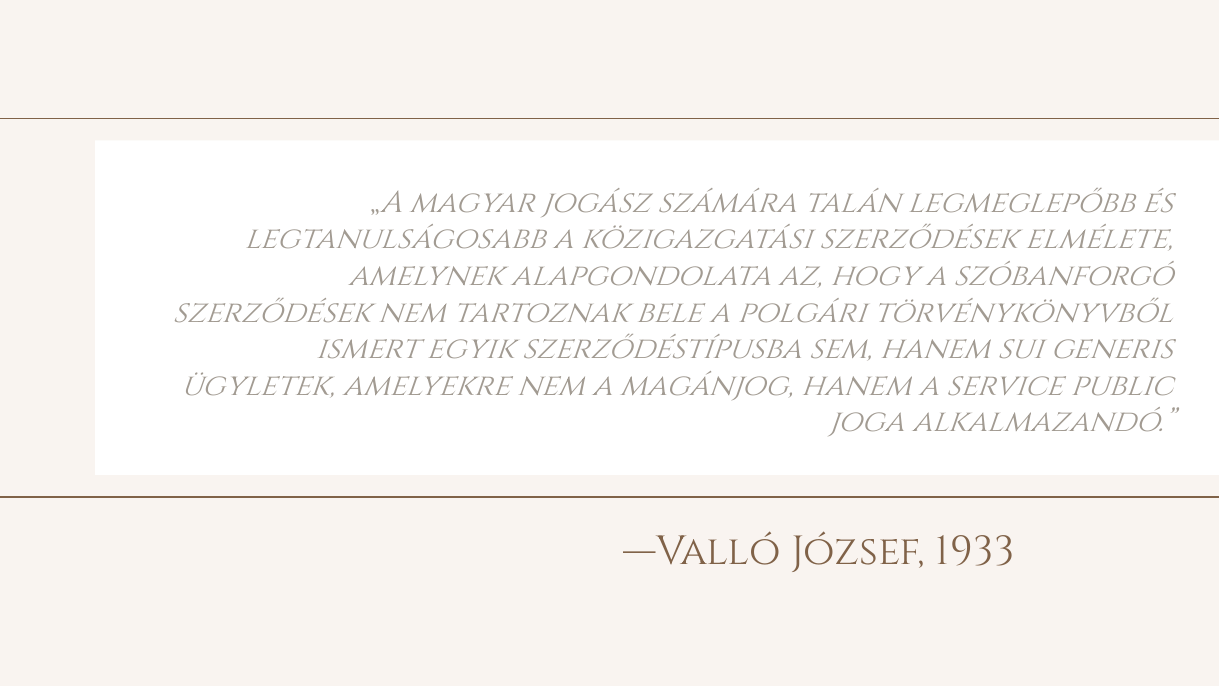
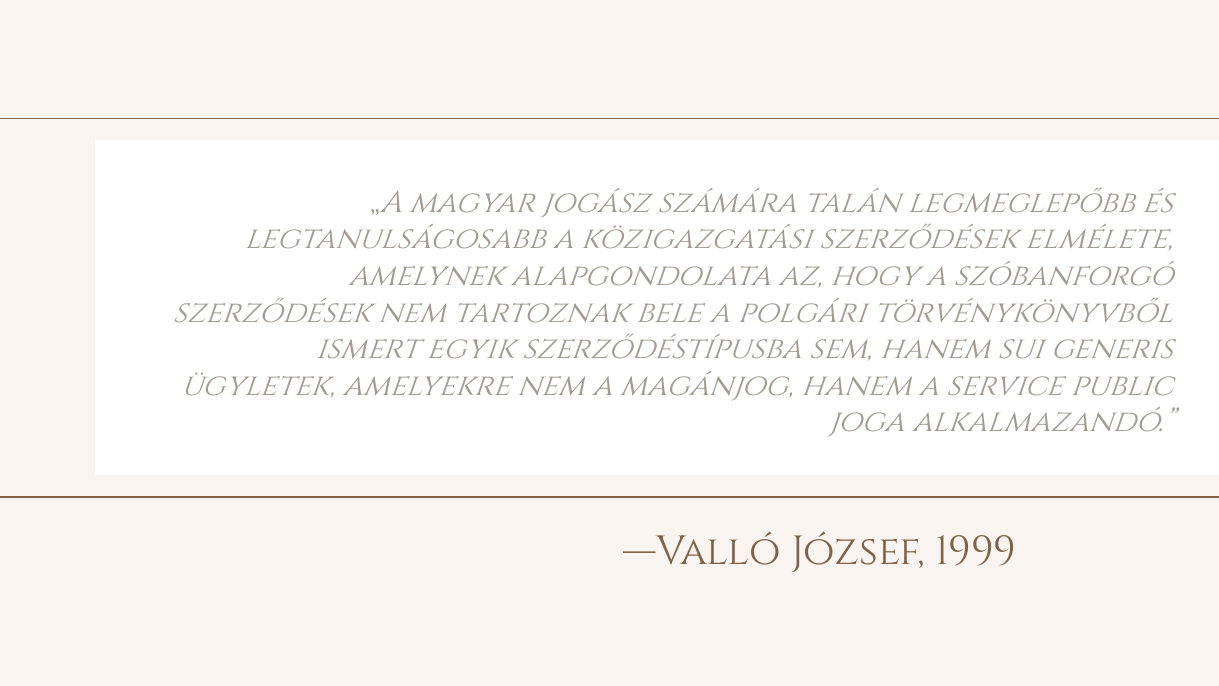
1933: 1933 -> 1999
